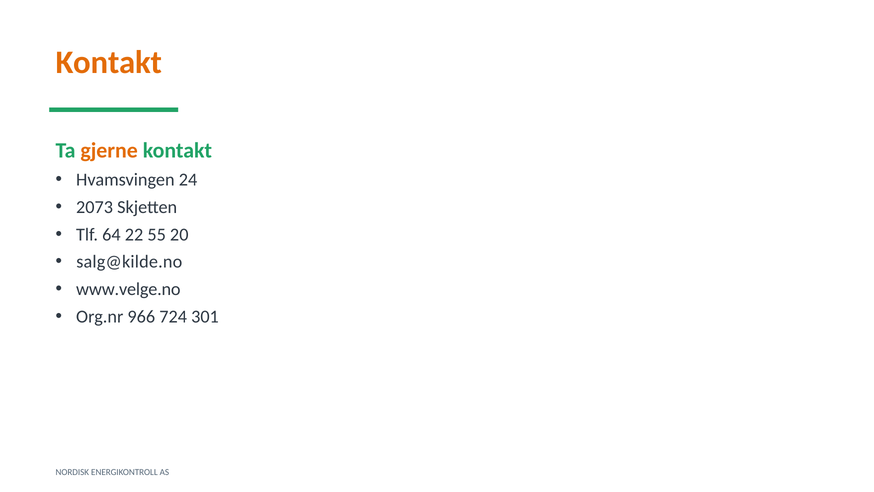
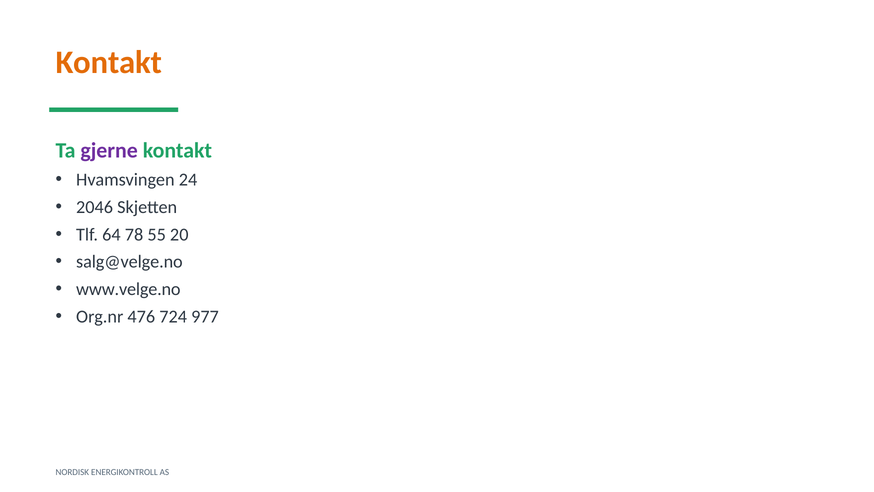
gjerne colour: orange -> purple
2073: 2073 -> 2046
22: 22 -> 78
salg@kilde.no: salg@kilde.no -> salg@velge.no
966: 966 -> 476
301: 301 -> 977
